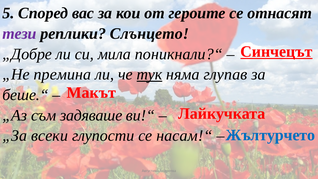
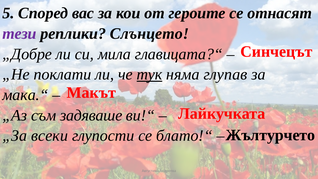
Синчецът underline: present -> none
поникнали?“: поникнали?“ -> главицата?“
премина: премина -> поклати
беше.“: беше.“ -> мака.“
Жълтурчето colour: blue -> black
насам!“: насам!“ -> блато!“
